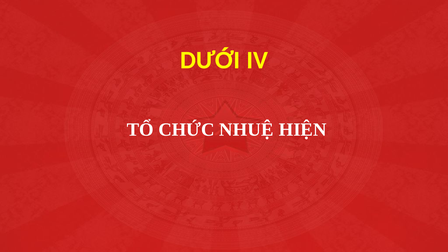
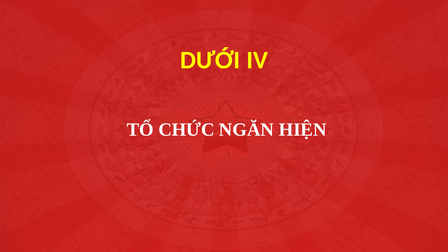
NHUỆ: NHUỆ -> NGĂN
